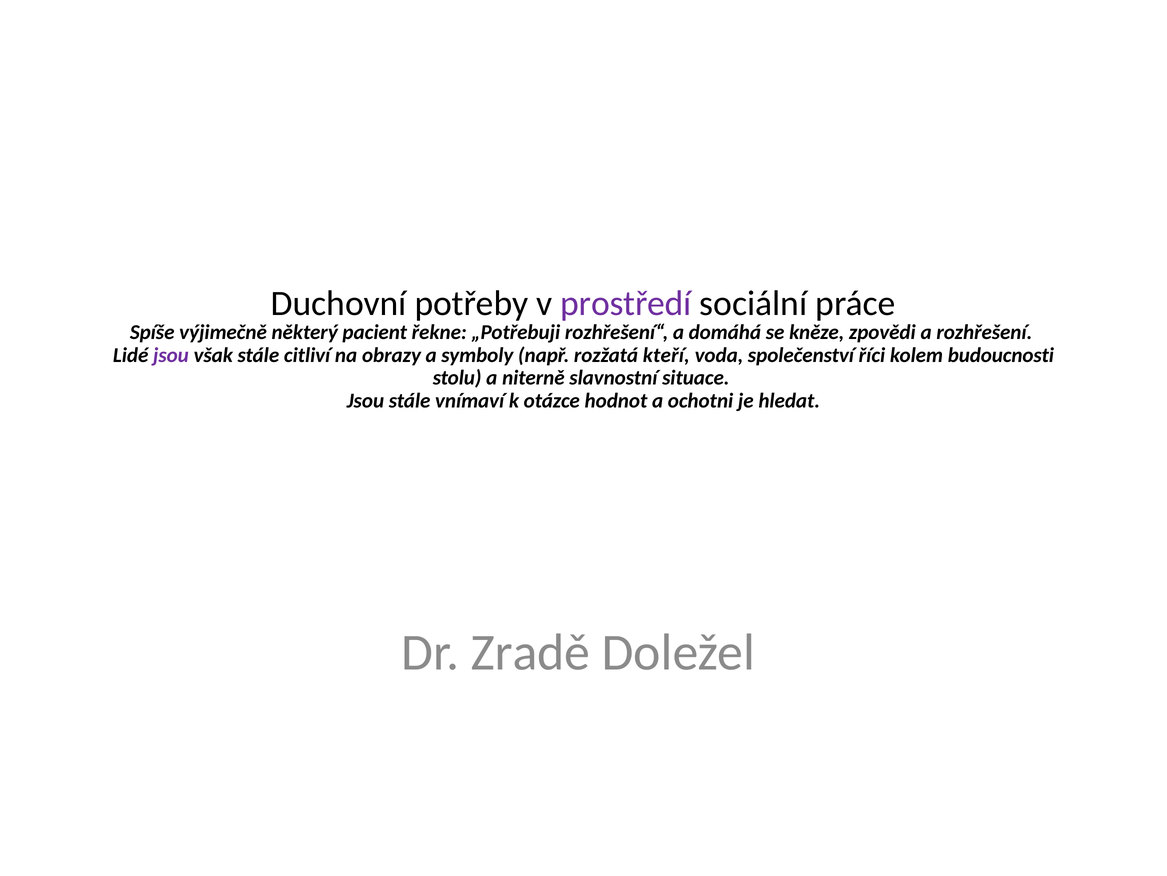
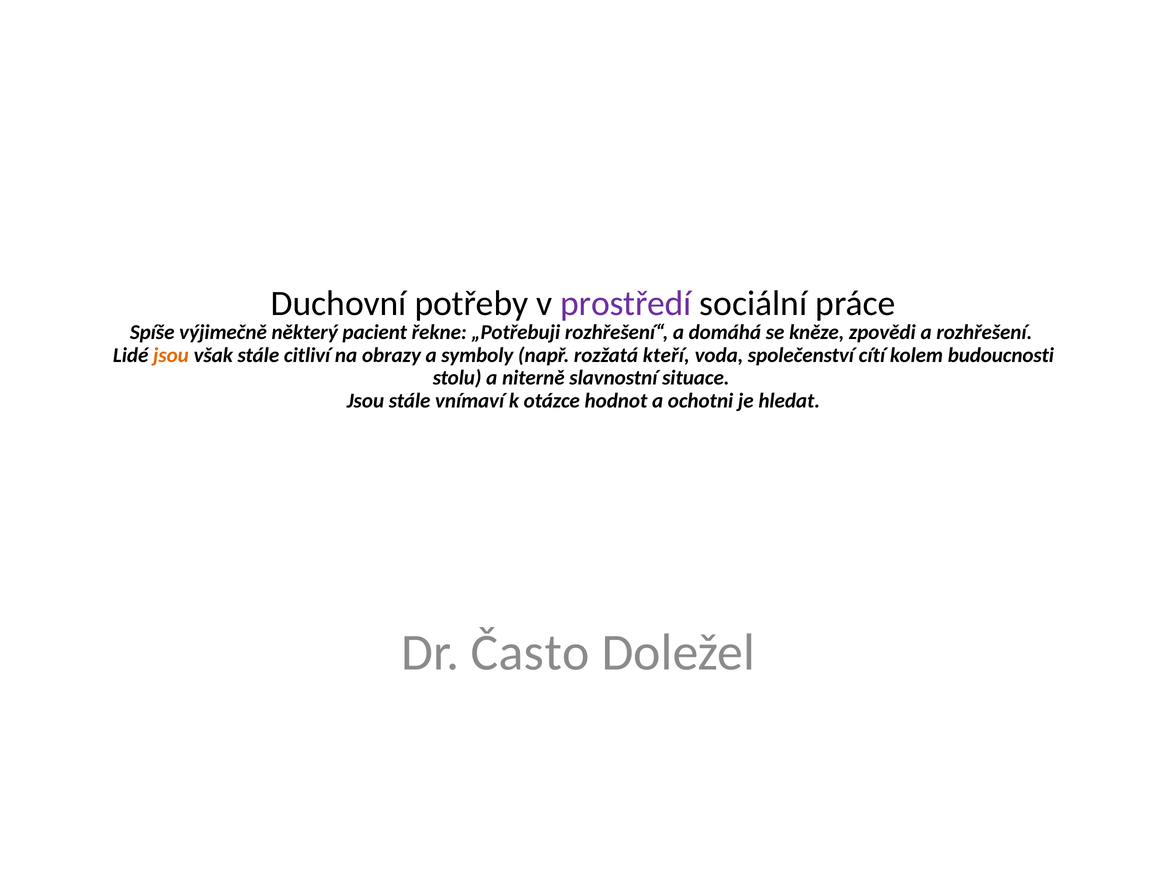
jsou at (171, 355) colour: purple -> orange
říci: říci -> cítí
Zradě: Zradě -> Často
